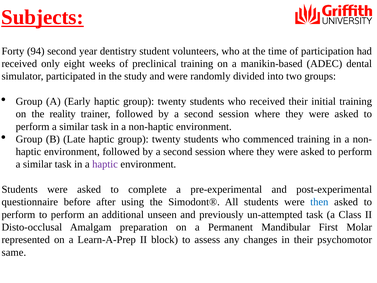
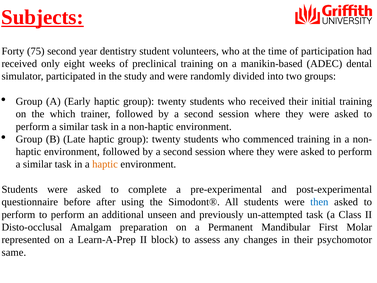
94: 94 -> 75
reality: reality -> which
haptic at (105, 164) colour: purple -> orange
